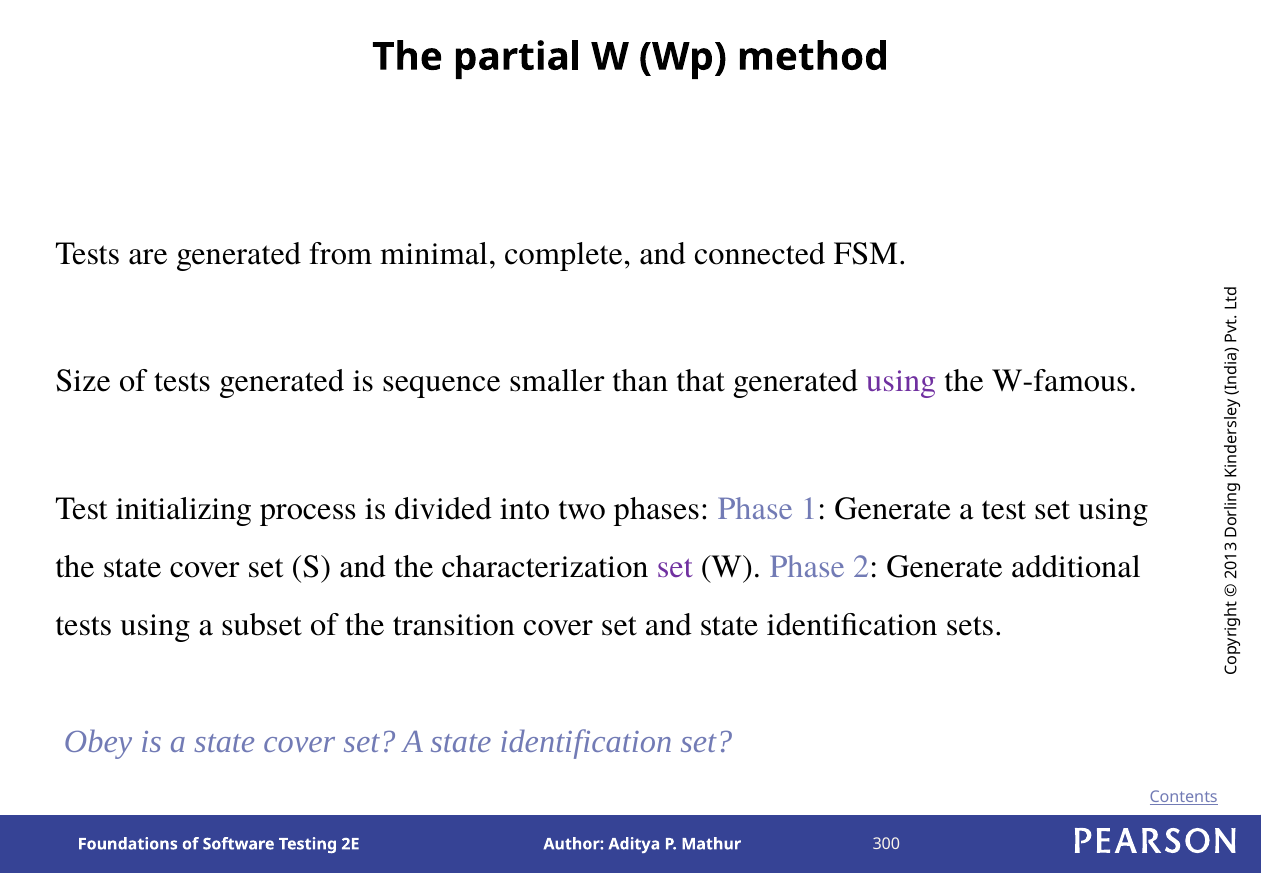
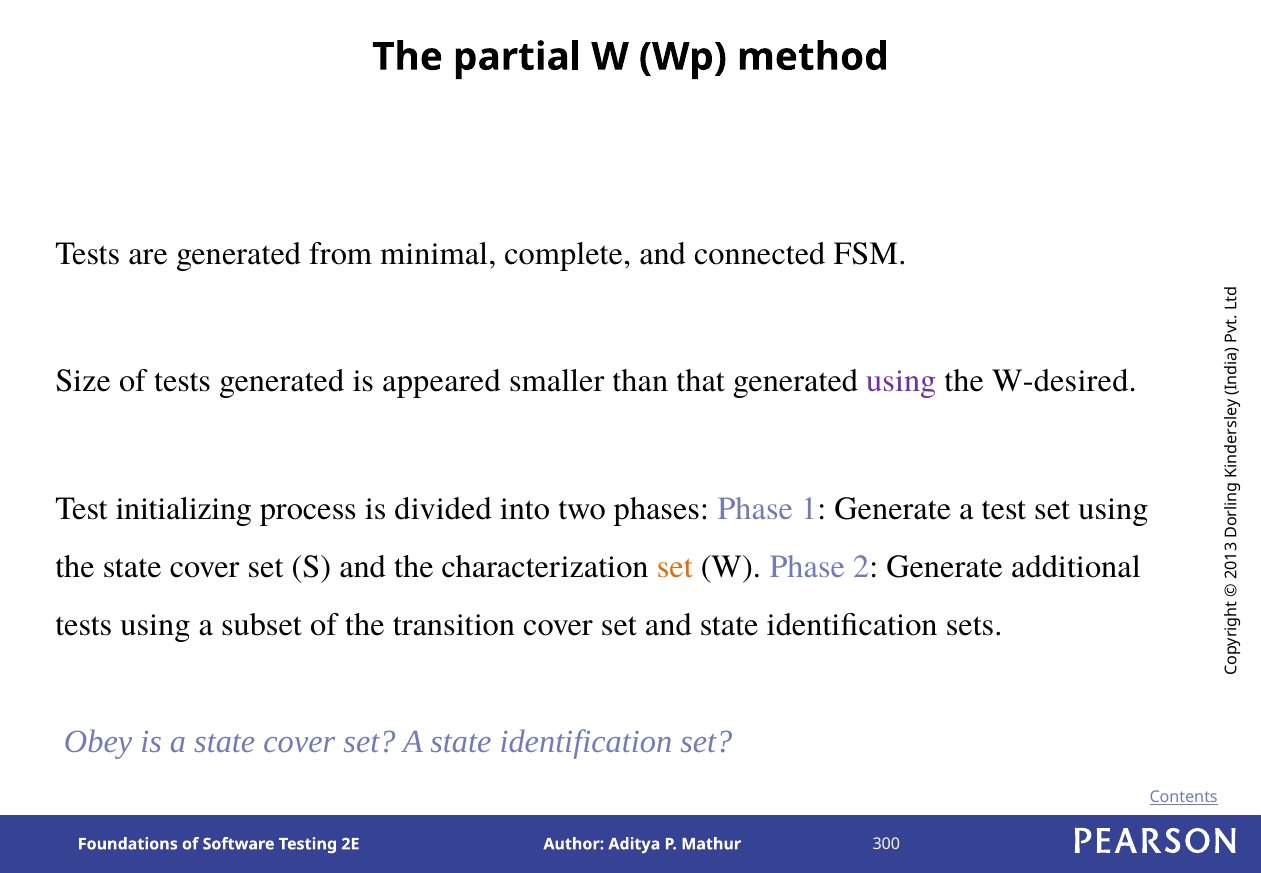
sequence: sequence -> appeared
W-famous: W-famous -> W-desired
set at (675, 567) colour: purple -> orange
